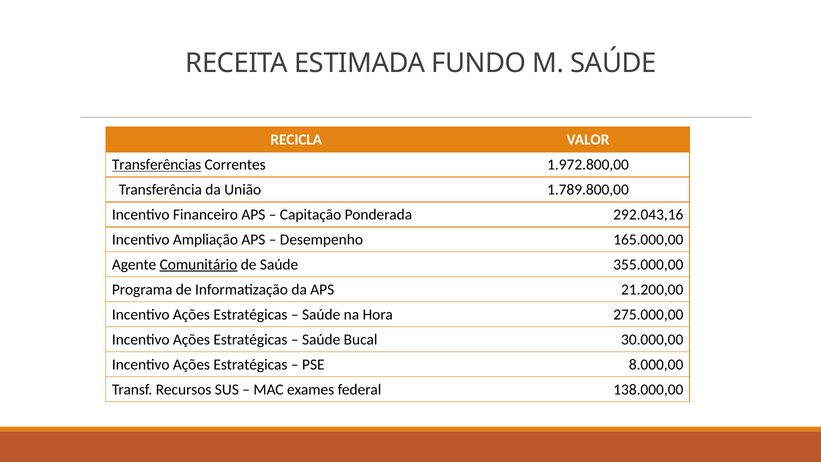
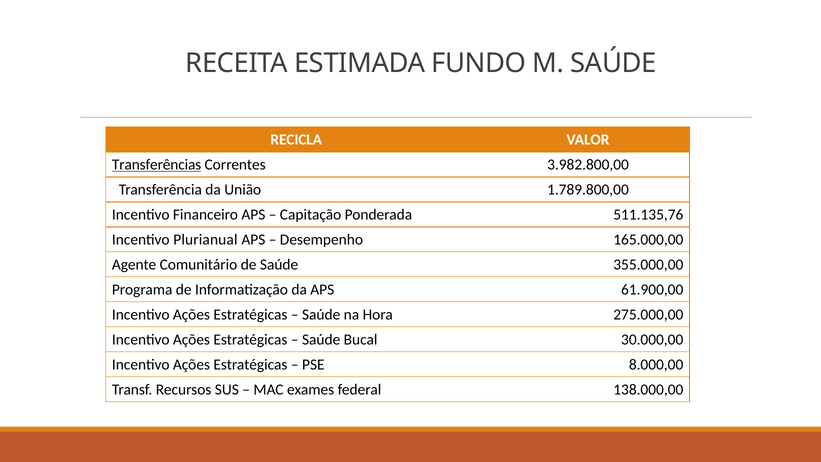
1.972.800,00: 1.972.800,00 -> 3.982.800,00
292.043,16: 292.043,16 -> 511.135,76
Ampliação: Ampliação -> Plurianual
Comunitário underline: present -> none
21.200,00: 21.200,00 -> 61.900,00
